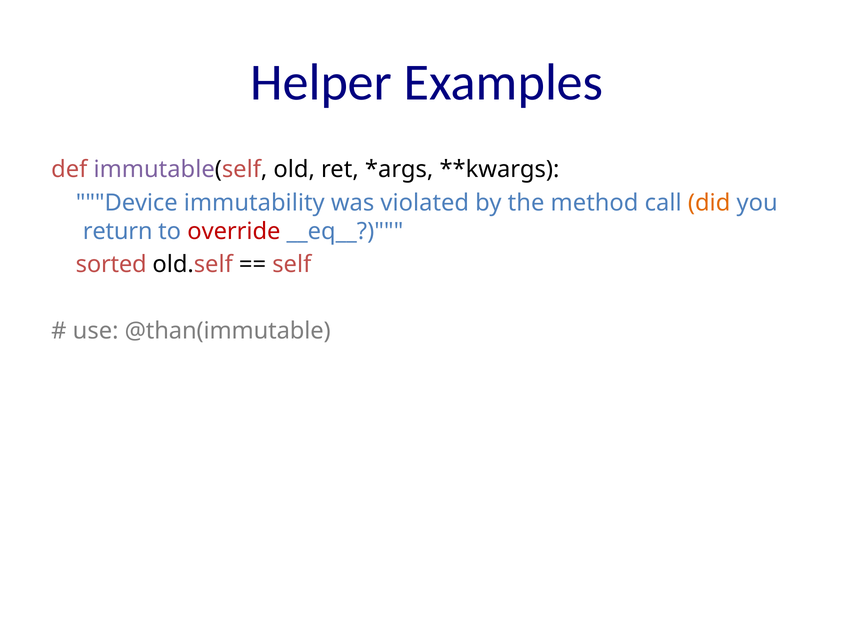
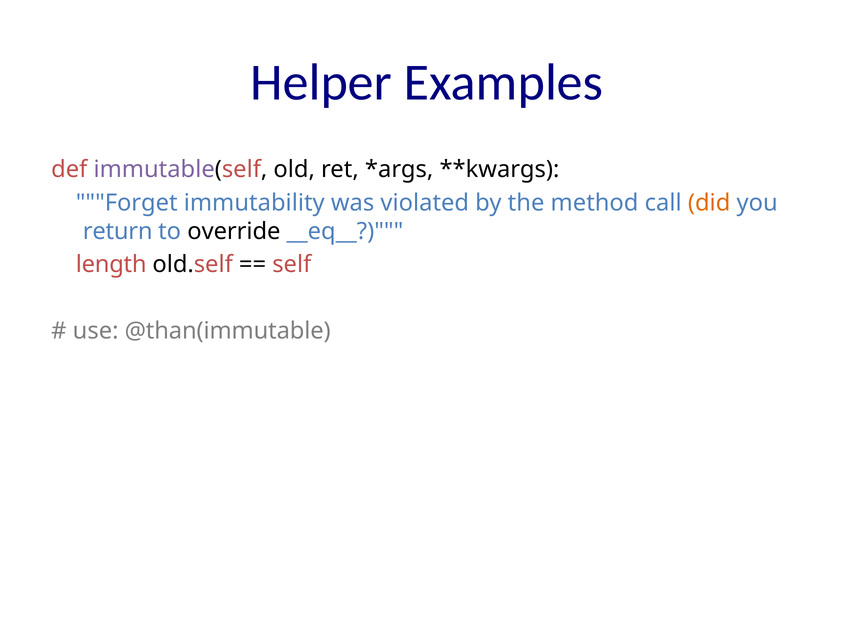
Device: Device -> Forget
override colour: red -> black
sorted: sorted -> length
